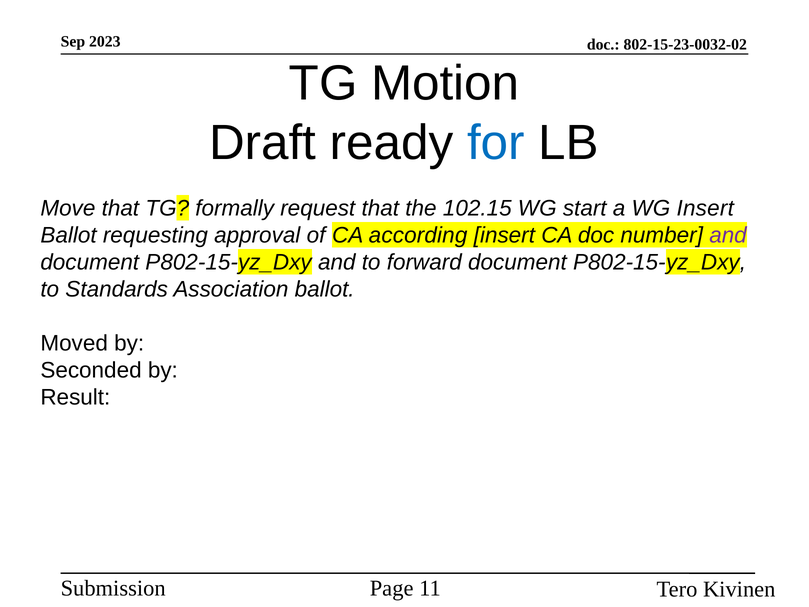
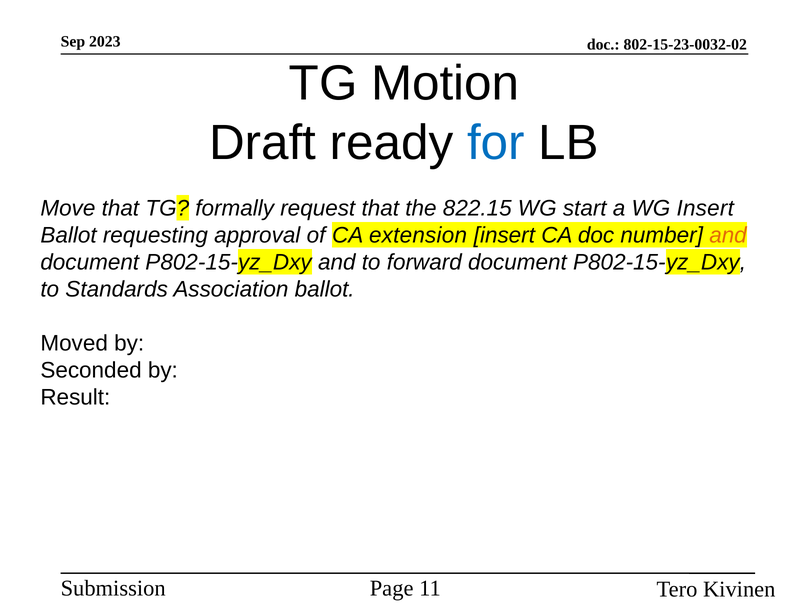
102.15: 102.15 -> 822.15
according: according -> extension
and at (728, 235) colour: purple -> orange
